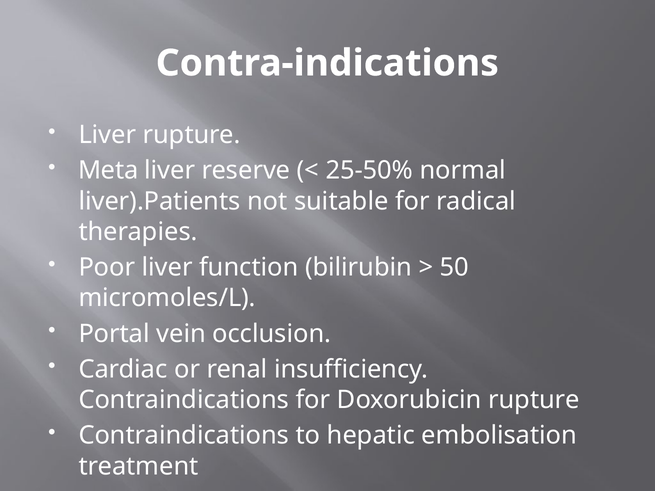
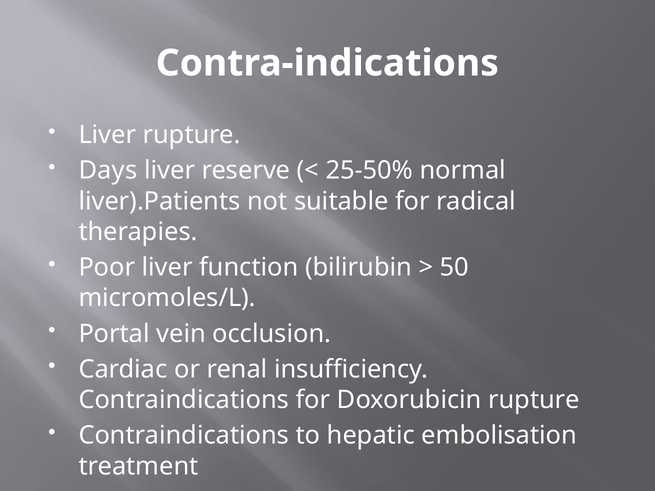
Meta: Meta -> Days
